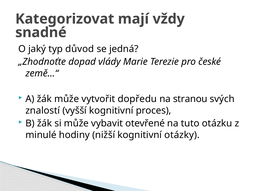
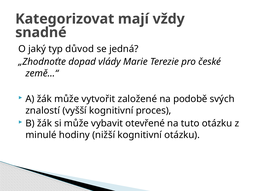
dopředu: dopředu -> založené
stranou: stranou -> podobě
kognitivní otázky: otázky -> otázku
